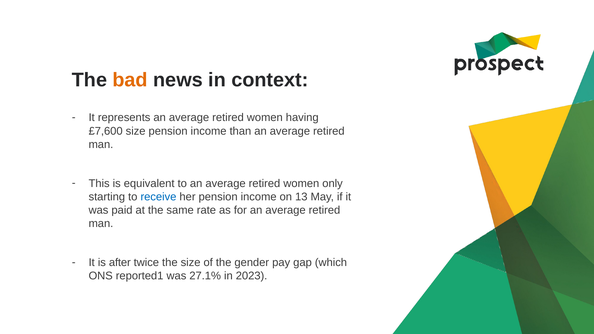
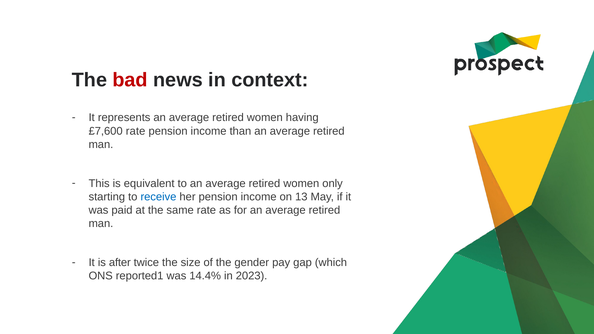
bad colour: orange -> red
£7,600 size: size -> rate
27.1%: 27.1% -> 14.4%
